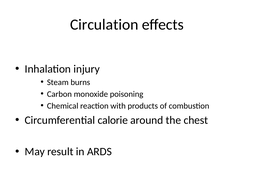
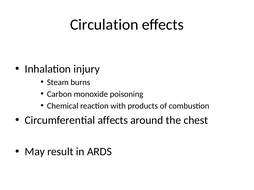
calorie: calorie -> affects
